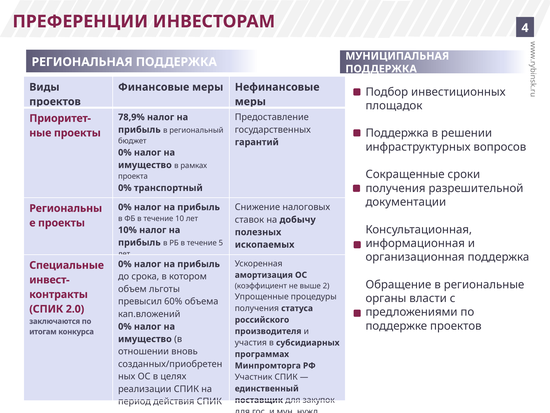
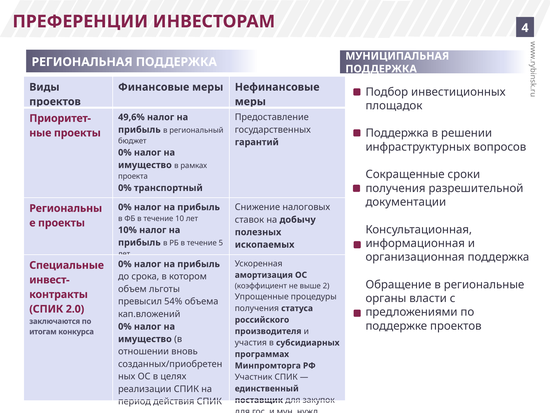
78,9%: 78,9% -> 49,6%
60%: 60% -> 54%
